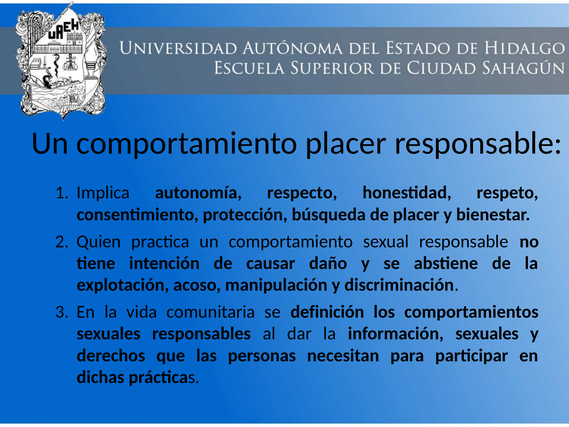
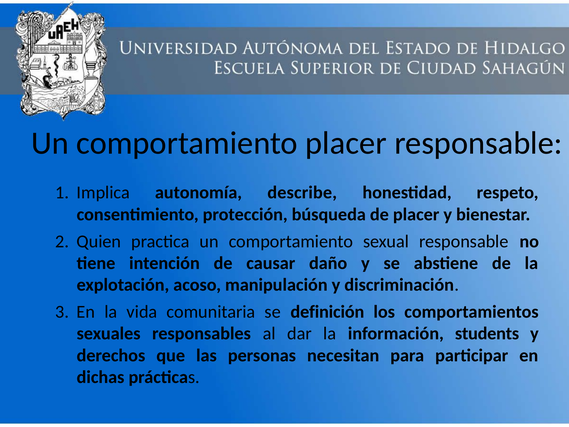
respecto: respecto -> describe
información sexuales: sexuales -> students
